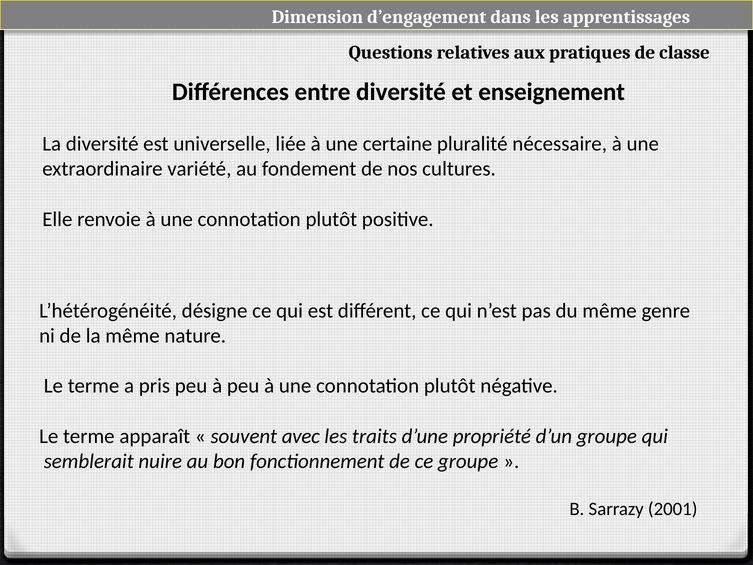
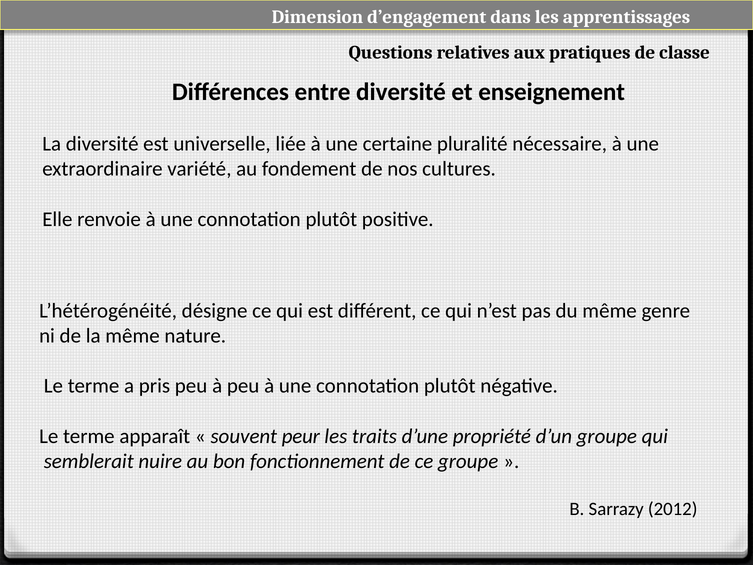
avec: avec -> peur
2001: 2001 -> 2012
